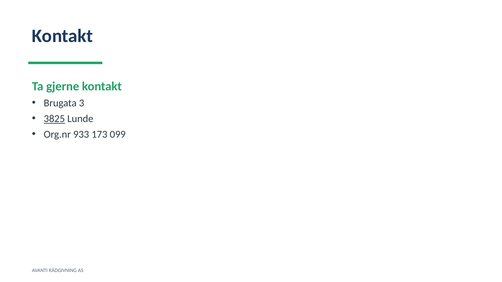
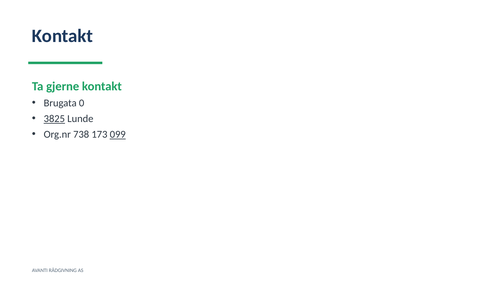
3: 3 -> 0
933: 933 -> 738
099 underline: none -> present
